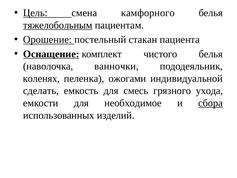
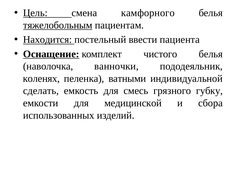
Орошение: Орошение -> Находится
стакан: стакан -> ввести
ожогами: ожогами -> ватными
ухода: ухода -> губку
необходимое: необходимое -> медицинской
сбора underline: present -> none
